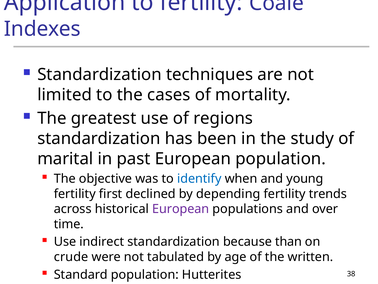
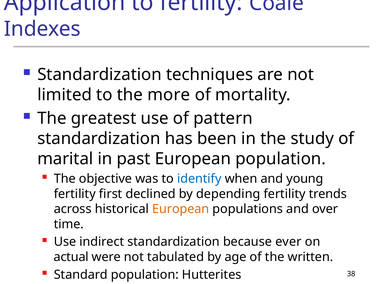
cases: cases -> more
regions: regions -> pattern
European at (181, 209) colour: purple -> orange
than: than -> ever
crude: crude -> actual
